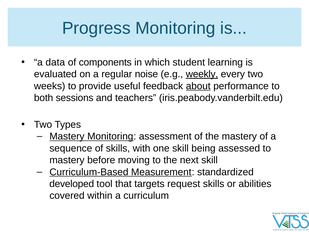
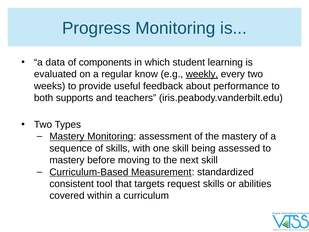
noise: noise -> know
about underline: present -> none
sessions: sessions -> supports
developed: developed -> consistent
